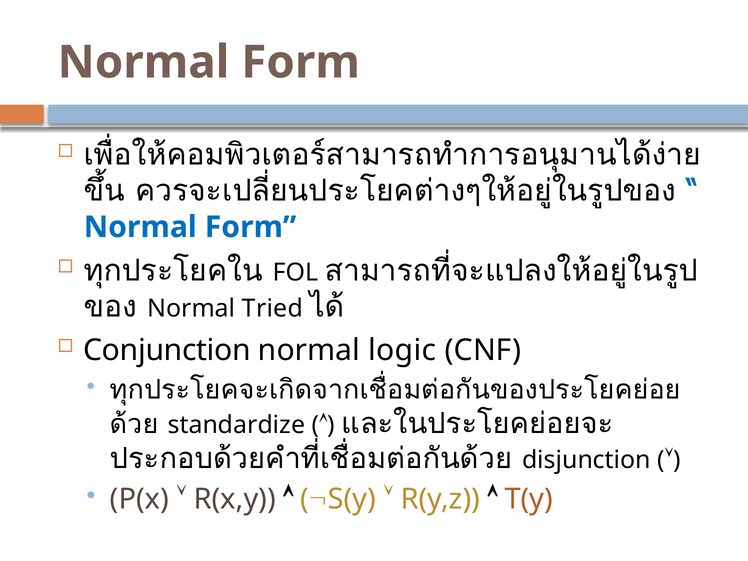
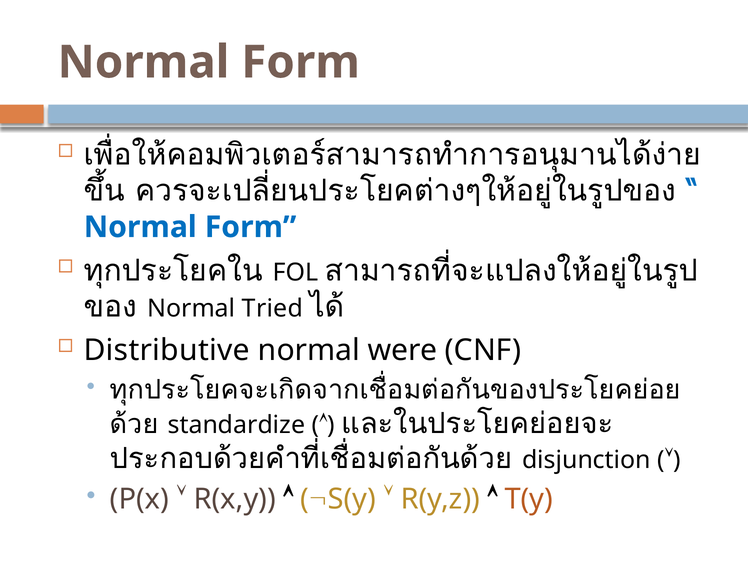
Conjunction: Conjunction -> Distributive
logic: logic -> were
